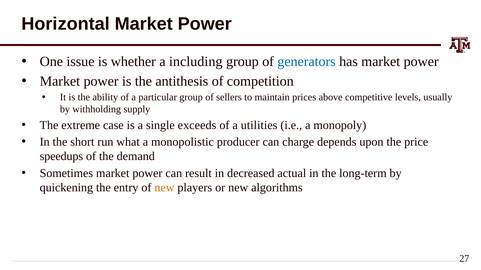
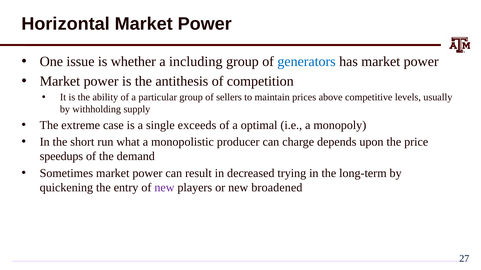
utilities: utilities -> optimal
actual: actual -> trying
new at (164, 188) colour: orange -> purple
algorithms: algorithms -> broadened
